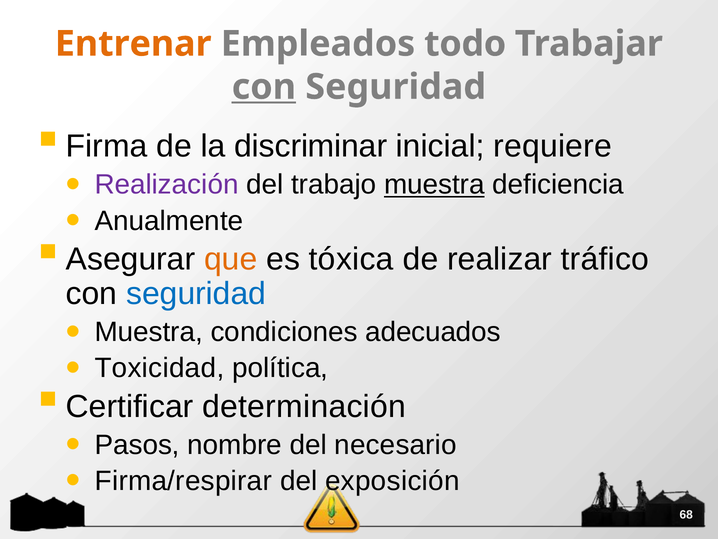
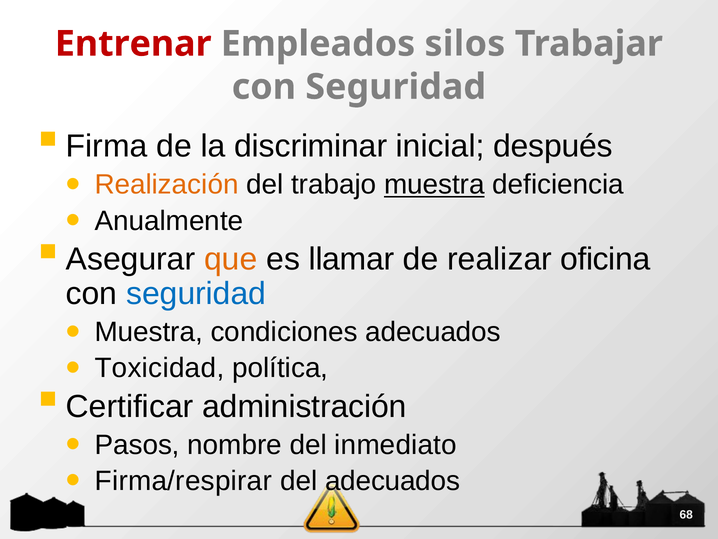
Entrenar colour: orange -> red
todo: todo -> silos
con at (264, 87) underline: present -> none
requiere: requiere -> después
Realización colour: purple -> orange
tóxica: tóxica -> llamar
tráfico: tráfico -> oficina
determinación: determinación -> administración
necesario: necesario -> inmediato
del exposición: exposición -> adecuados
